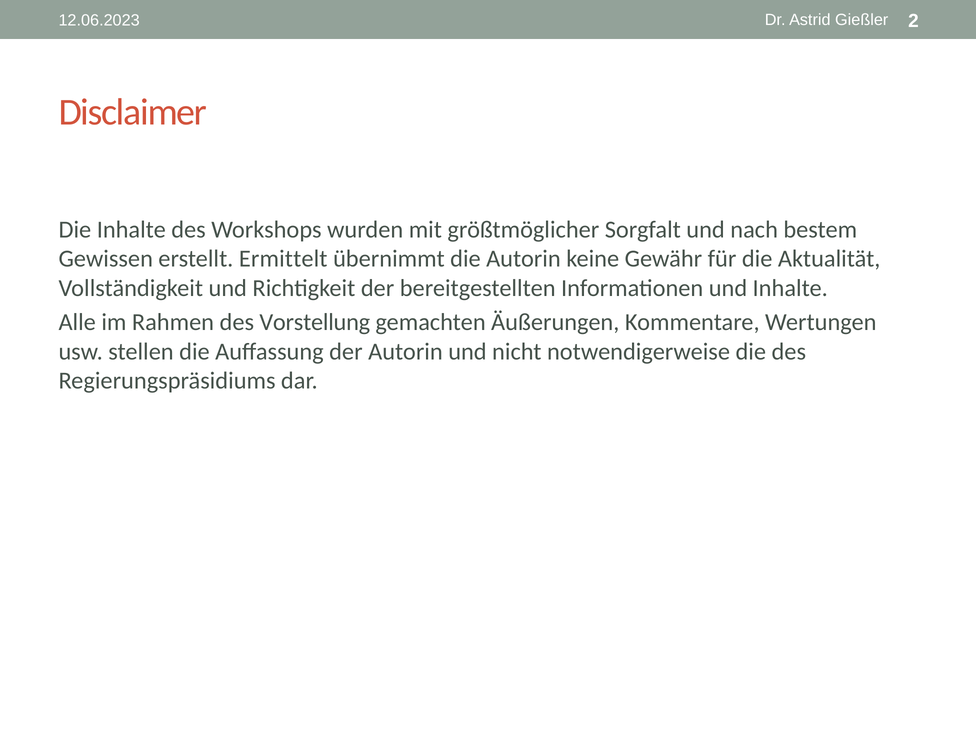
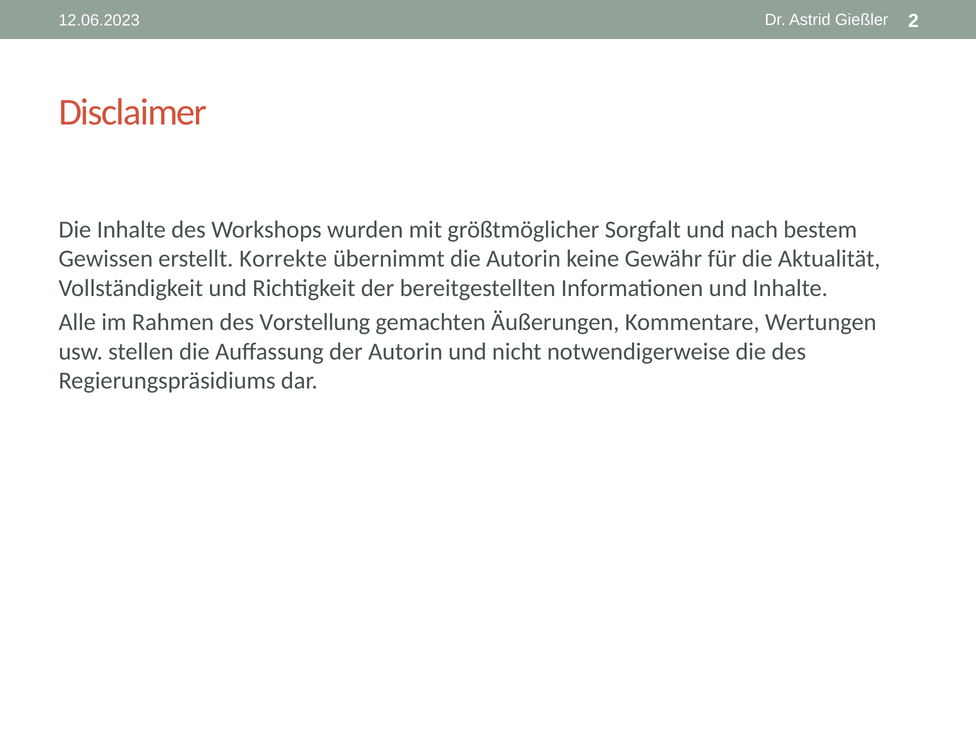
Ermittelt: Ermittelt -> Korrekte
